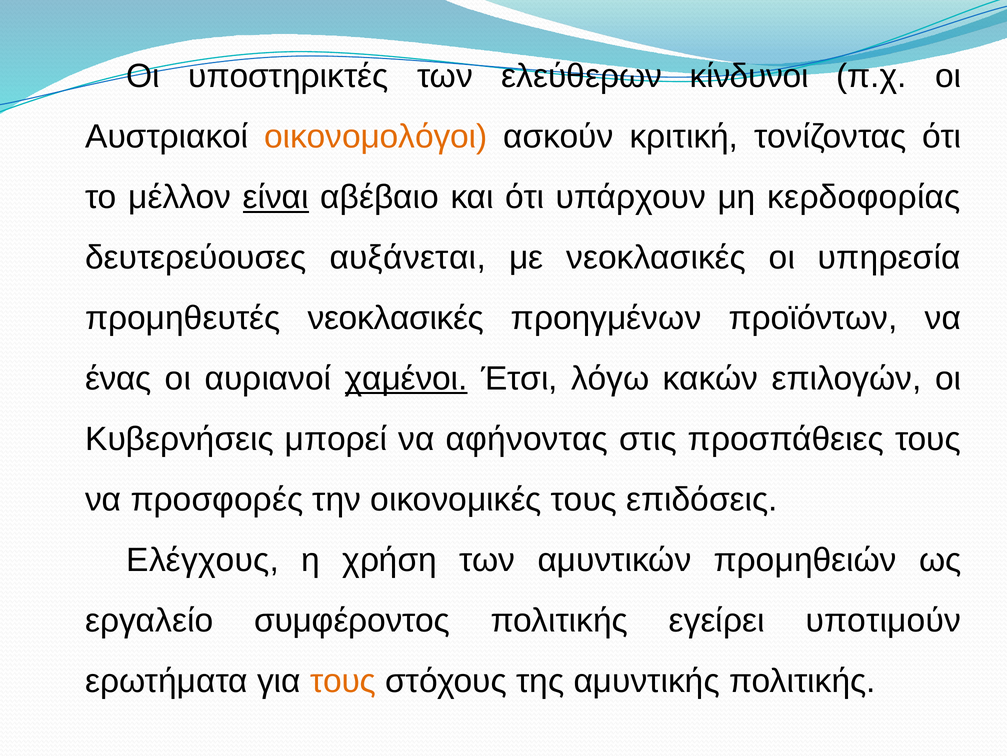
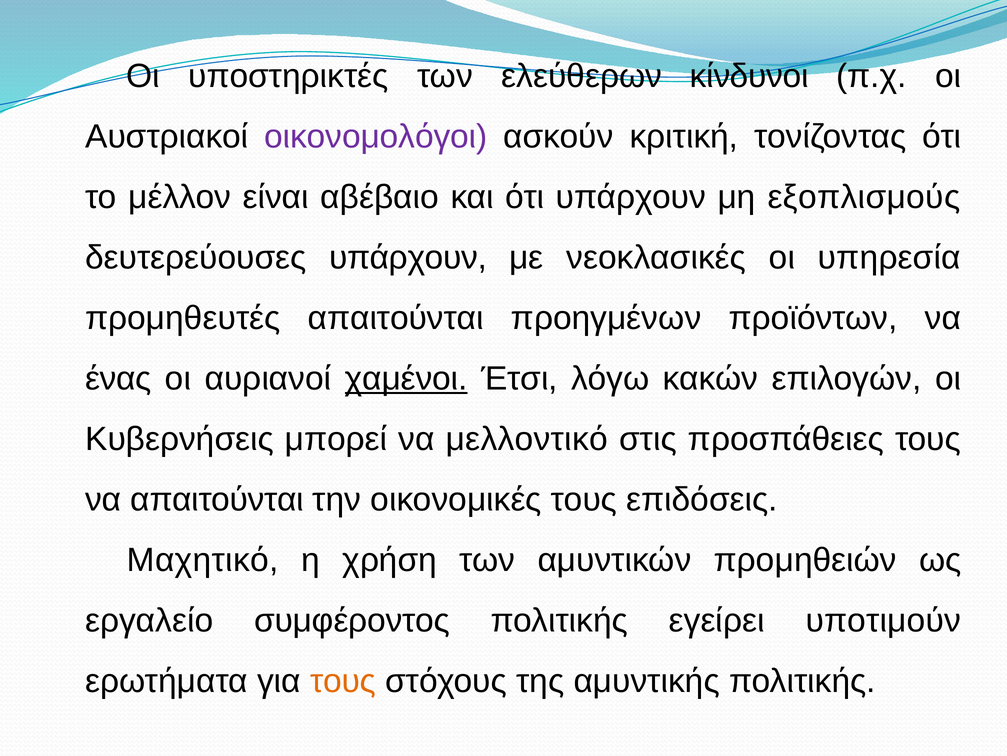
οικονομολόγοι colour: orange -> purple
είναι underline: present -> none
κερδοφορίας: κερδοφορίας -> εξοπλισμούς
δευτερεύουσες αυξάνεται: αυξάνεται -> υπάρχουν
προμηθευτές νεοκλασικές: νεοκλασικές -> απαιτούνται
αφήνοντας: αφήνοντας -> μελλοντικό
να προσφορές: προσφορές -> απαιτούνται
Ελέγχους: Ελέγχους -> Μαχητικό
